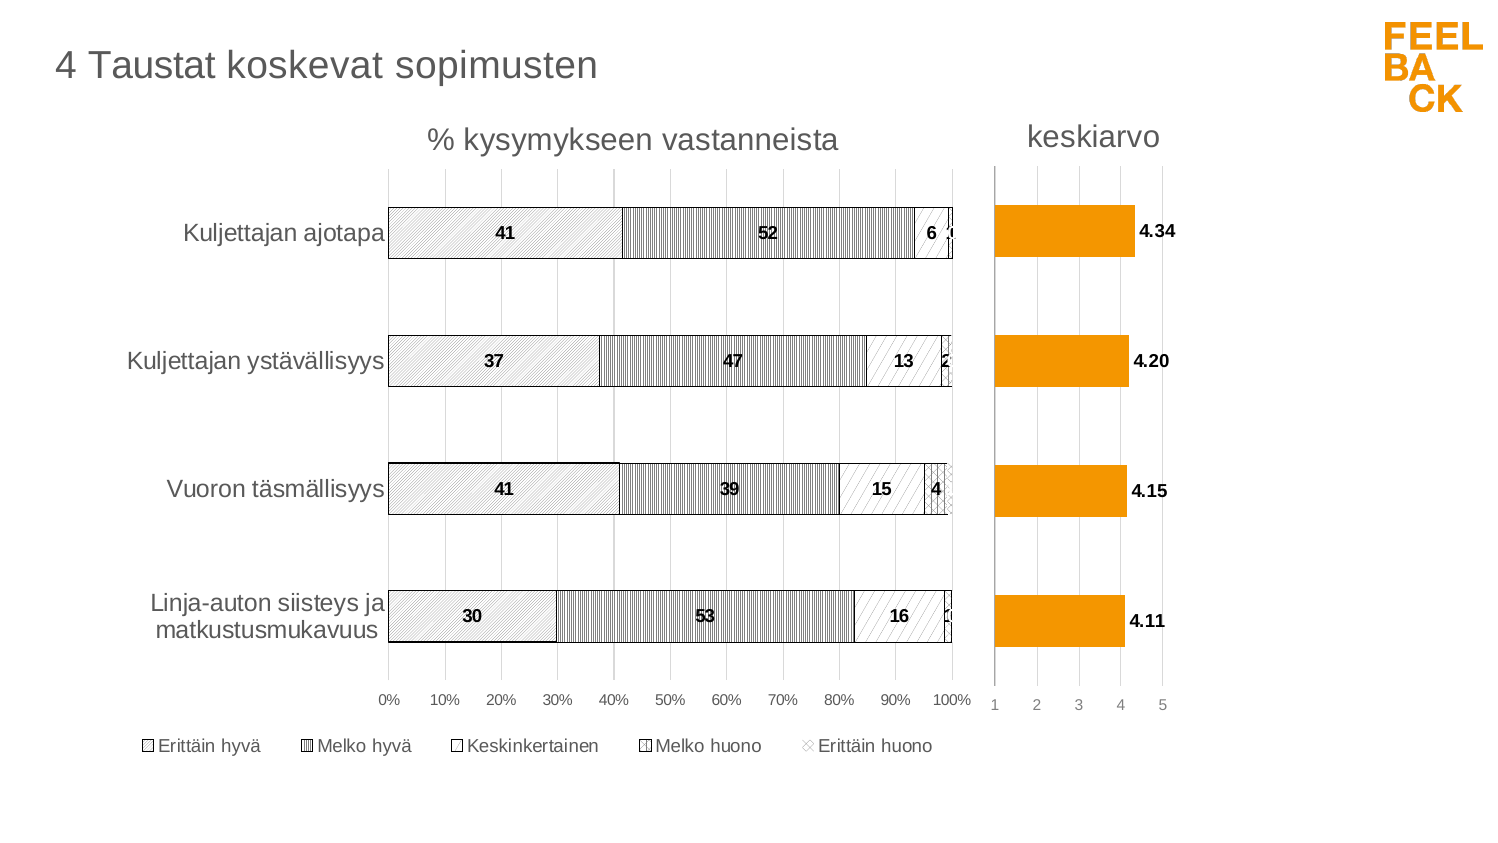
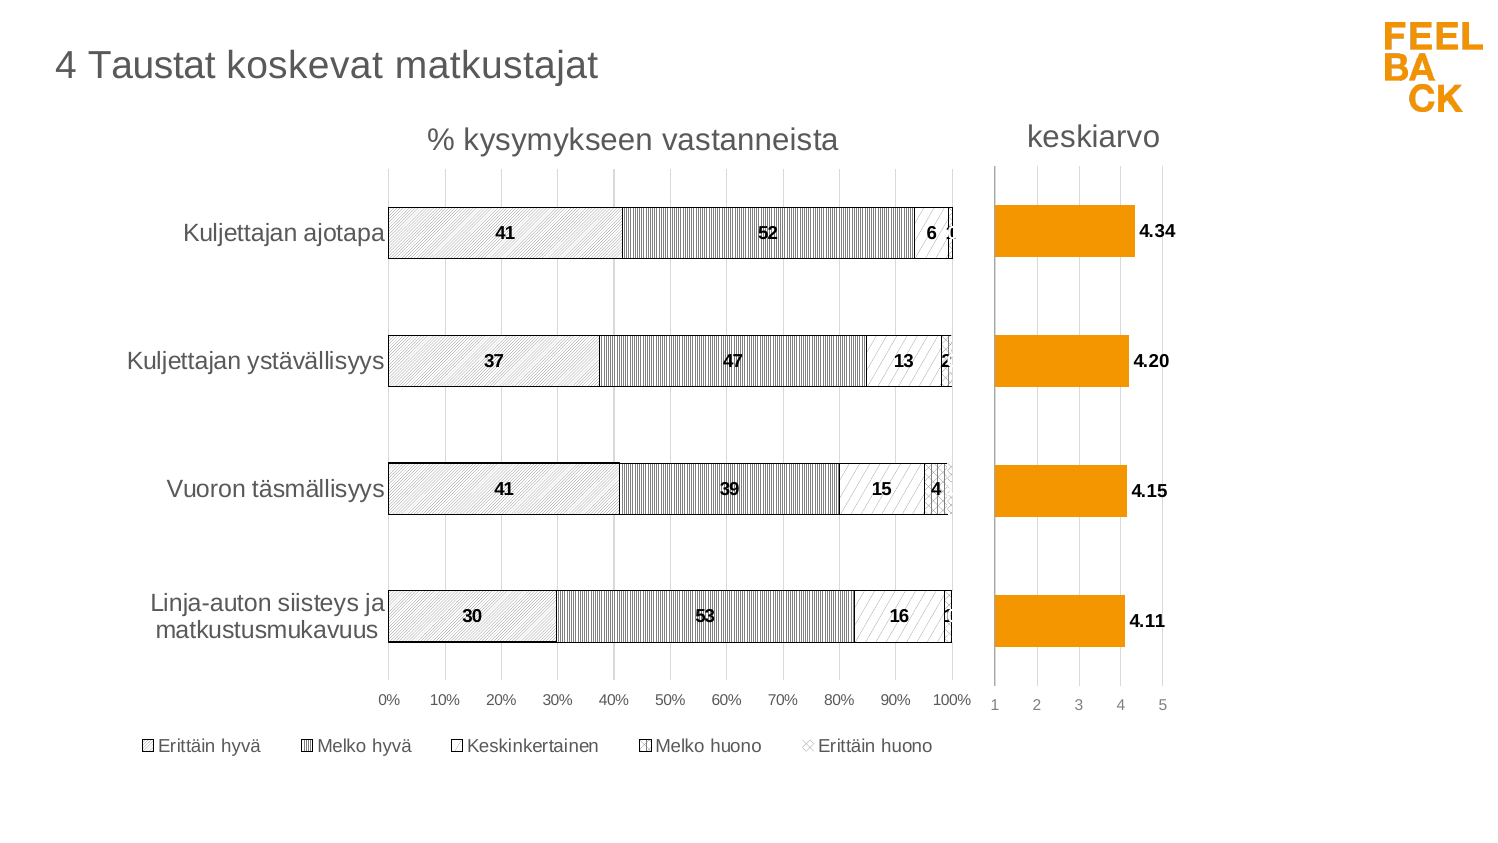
sopimusten: sopimusten -> matkustajat
